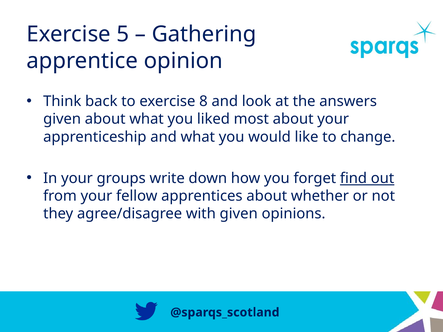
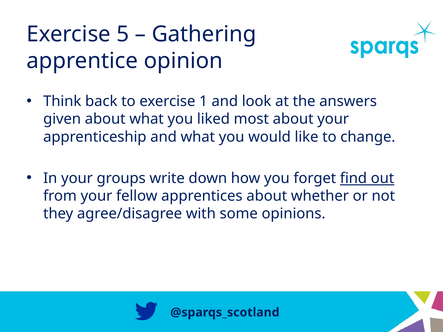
8: 8 -> 1
with given: given -> some
